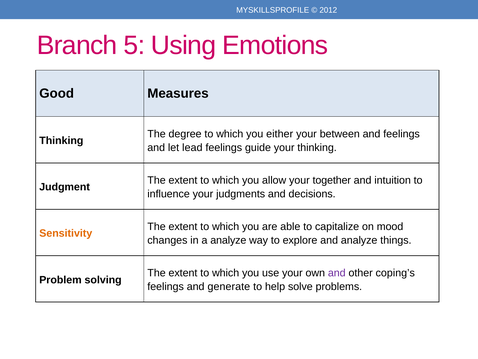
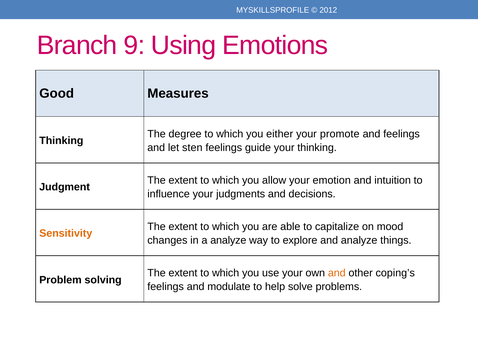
5: 5 -> 9
between: between -> promote
lead: lead -> sten
together: together -> emotion
and at (337, 273) colour: purple -> orange
generate: generate -> modulate
